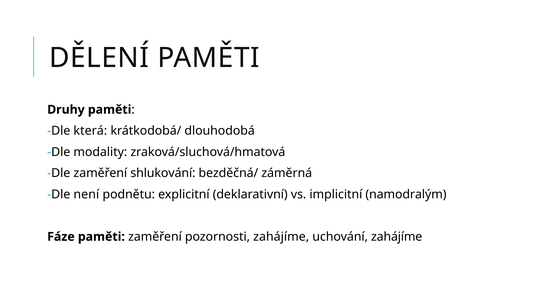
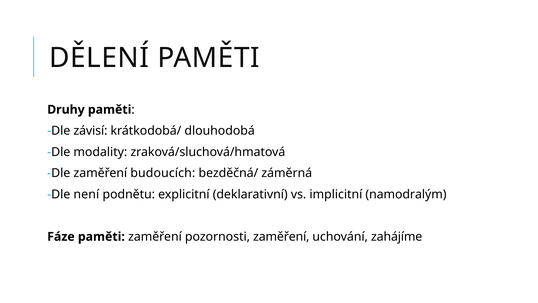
která: která -> závisí
shlukování: shlukování -> budoucích
pozornosti zahájíme: zahájíme -> zaměření
